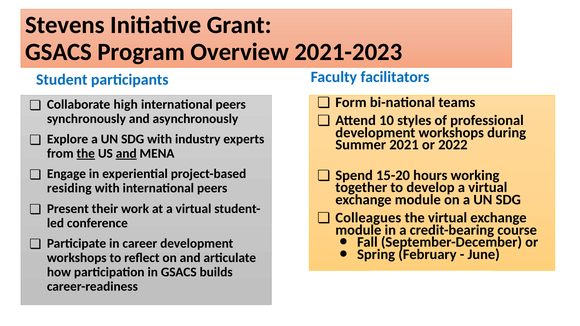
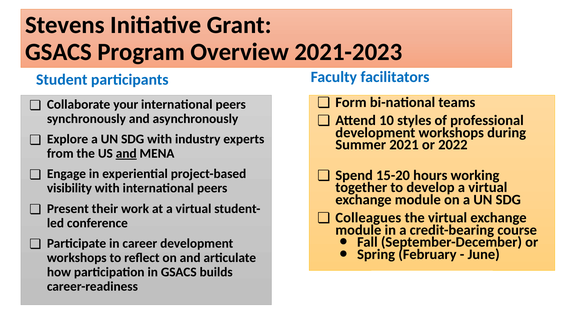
high: high -> your
the at (86, 154) underline: present -> none
residing: residing -> visibility
